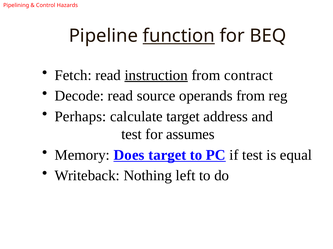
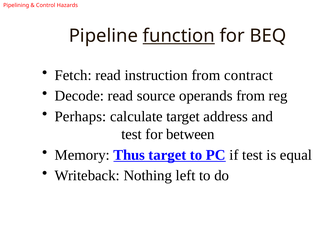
instruction underline: present -> none
assumes: assumes -> between
Does: Does -> Thus
